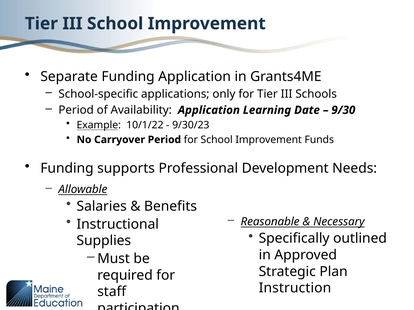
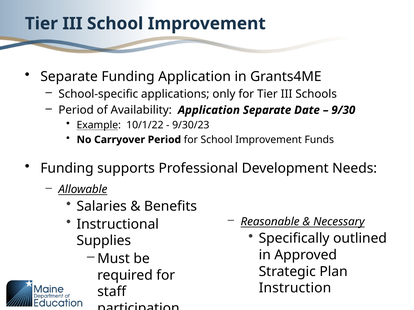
Application Learning: Learning -> Separate
